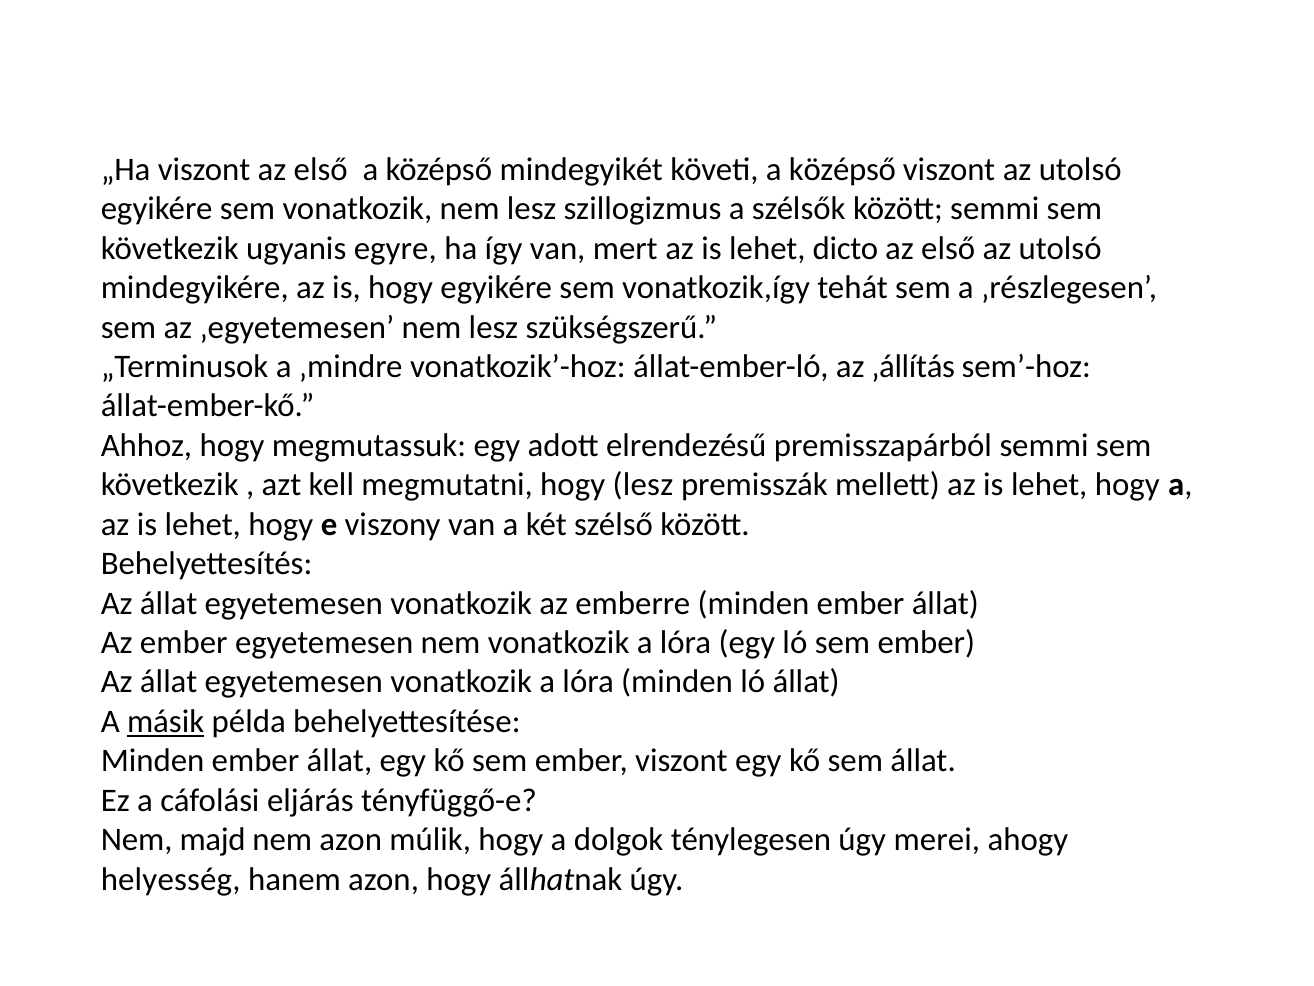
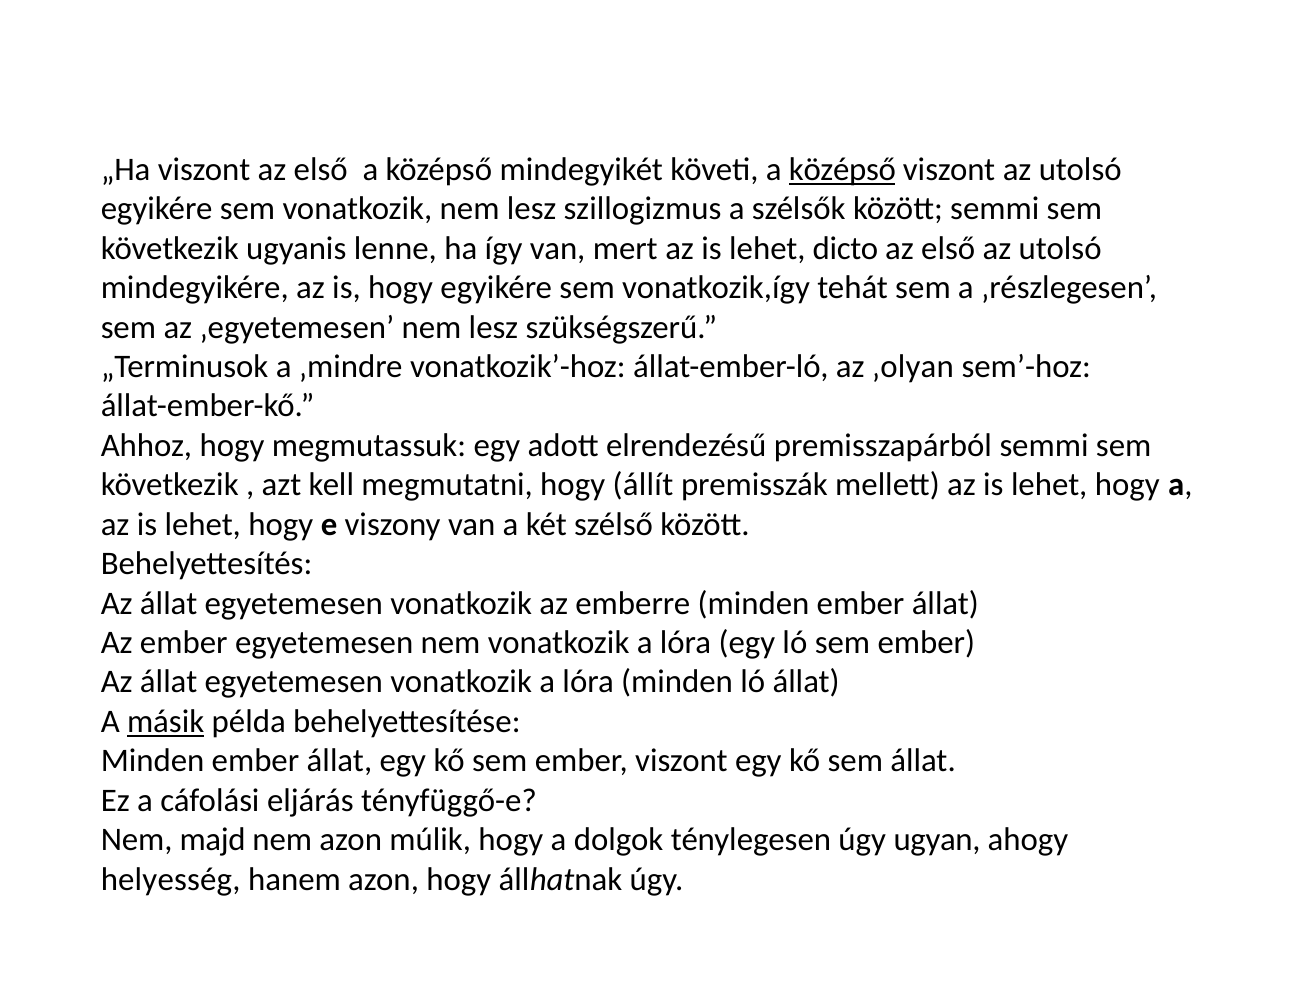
középső at (842, 169) underline: none -> present
egyre: egyre -> lenne
‚állítás: ‚állítás -> ‚olyan
hogy lesz: lesz -> állít
merei: merei -> ugyan
